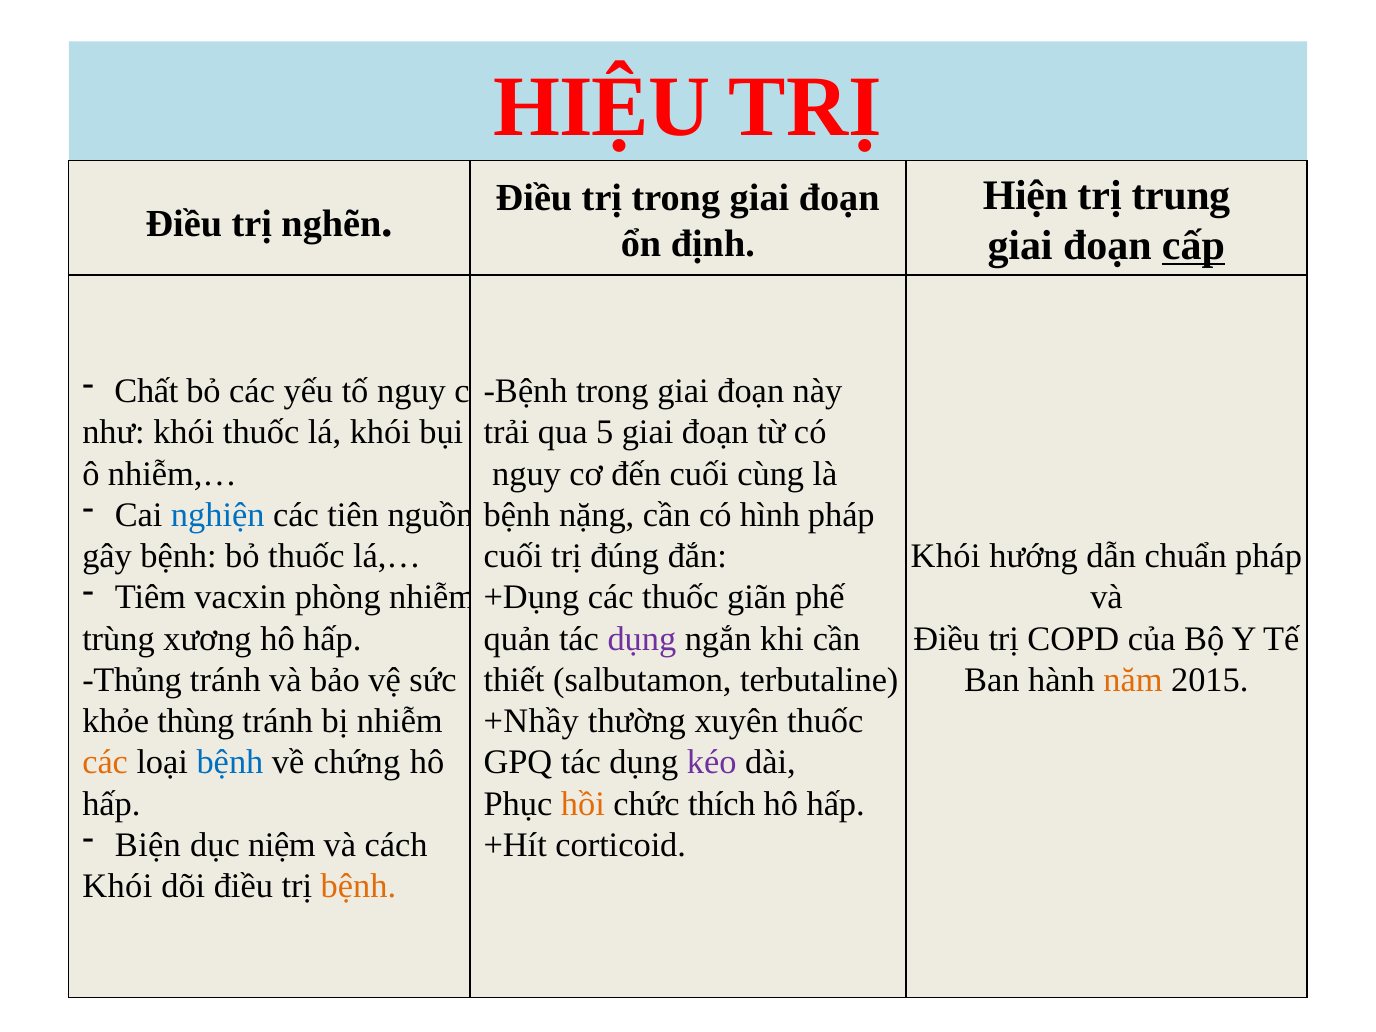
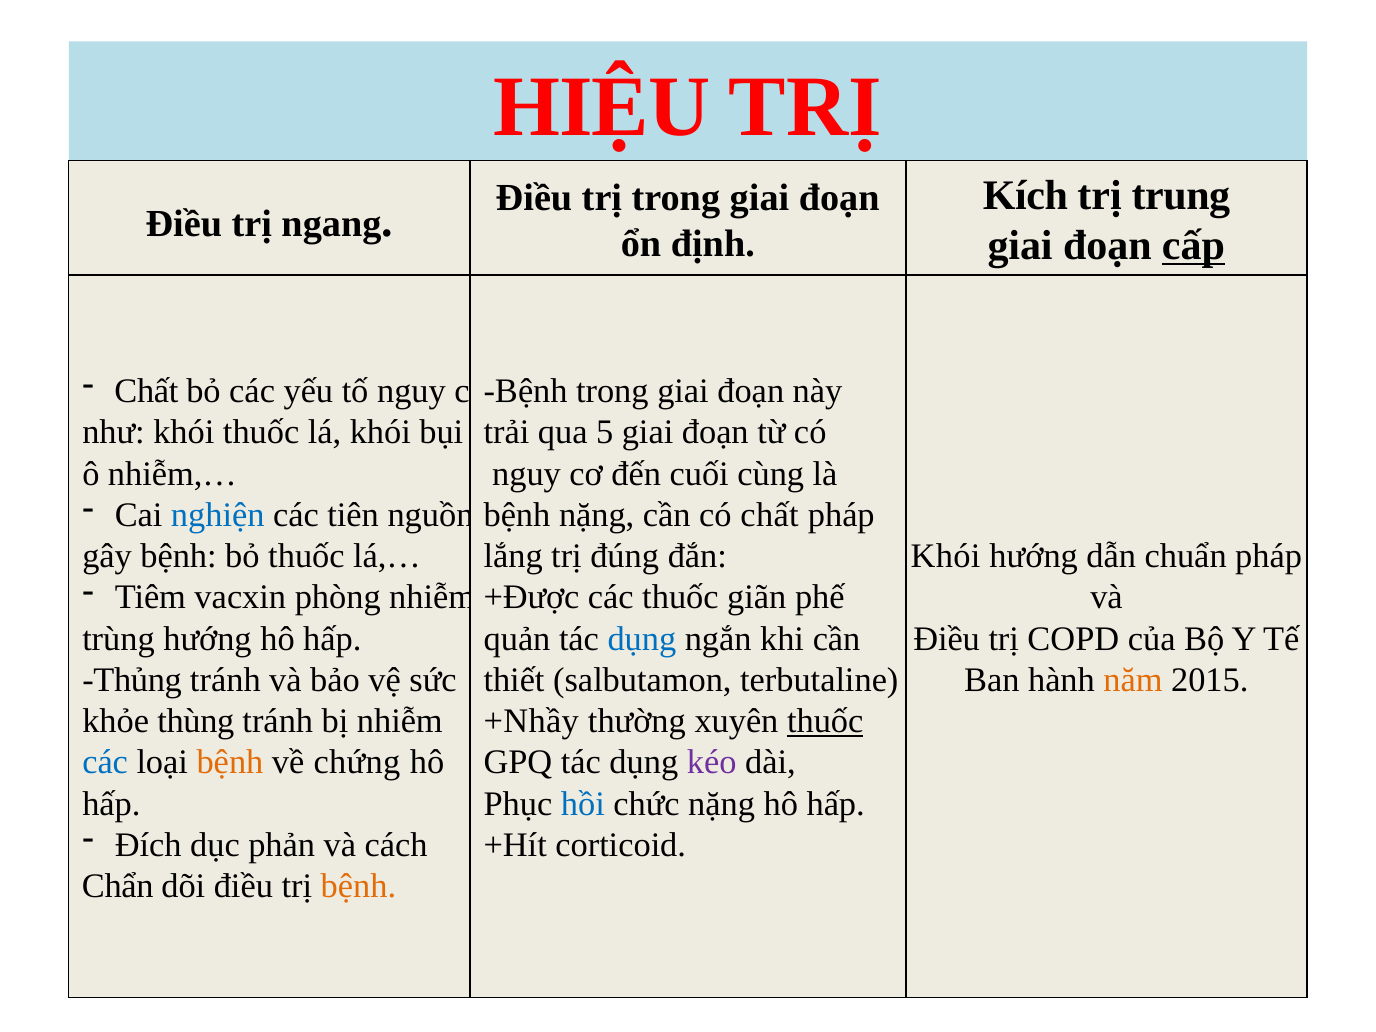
Hiện: Hiện -> Kích
nghẽn: nghẽn -> ngang
có hình: hình -> chất
cuối at (513, 556): cuối -> lắng
+Dụng: +Dụng -> +Được
trùng xương: xương -> hướng
dụng at (642, 639) colour: purple -> blue
thuốc at (825, 721) underline: none -> present
các at (105, 763) colour: orange -> blue
bệnh at (230, 763) colour: blue -> orange
hồi colour: orange -> blue
chức thích: thích -> nặng
Biện: Biện -> Đích
niệm: niệm -> phản
Khói at (117, 886): Khói -> Chẩn
